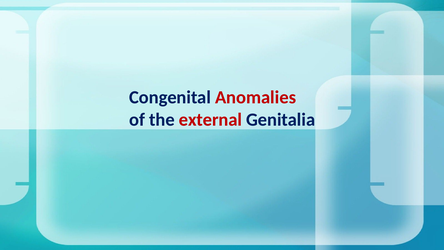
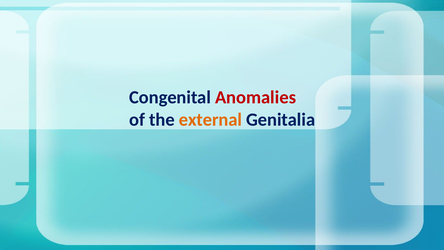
external colour: red -> orange
